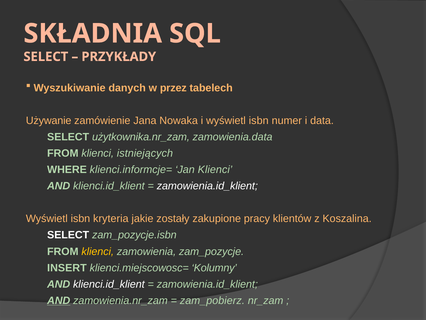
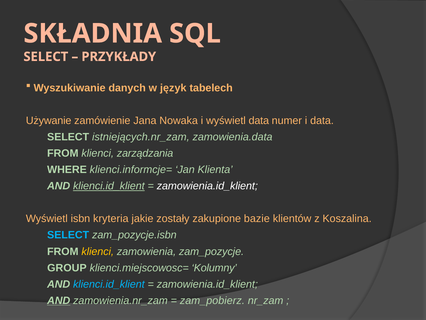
przez: przez -> język
i wyświetl isbn: isbn -> data
użytkownika.nr_zam: użytkownika.nr_zam -> istniejących.nr_zam
istniejących: istniejących -> zarządzania
Jan Klienci: Klienci -> Klienta
klienci.id_klient at (109, 186) underline: none -> present
pracy: pracy -> bazie
SELECT at (68, 235) colour: white -> light blue
INSERT: INSERT -> GROUP
klienci.id_klient at (109, 284) colour: white -> light blue
